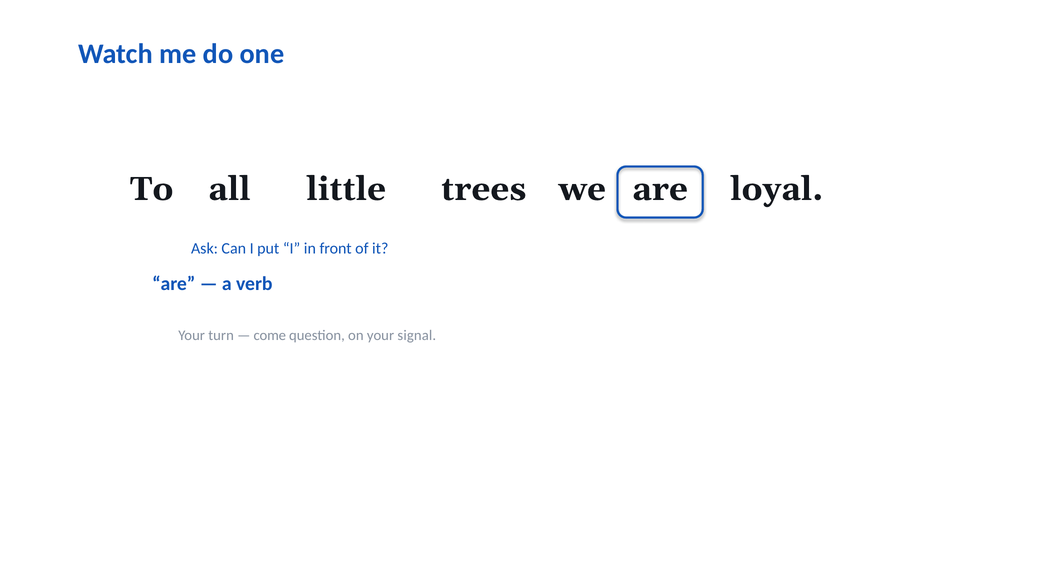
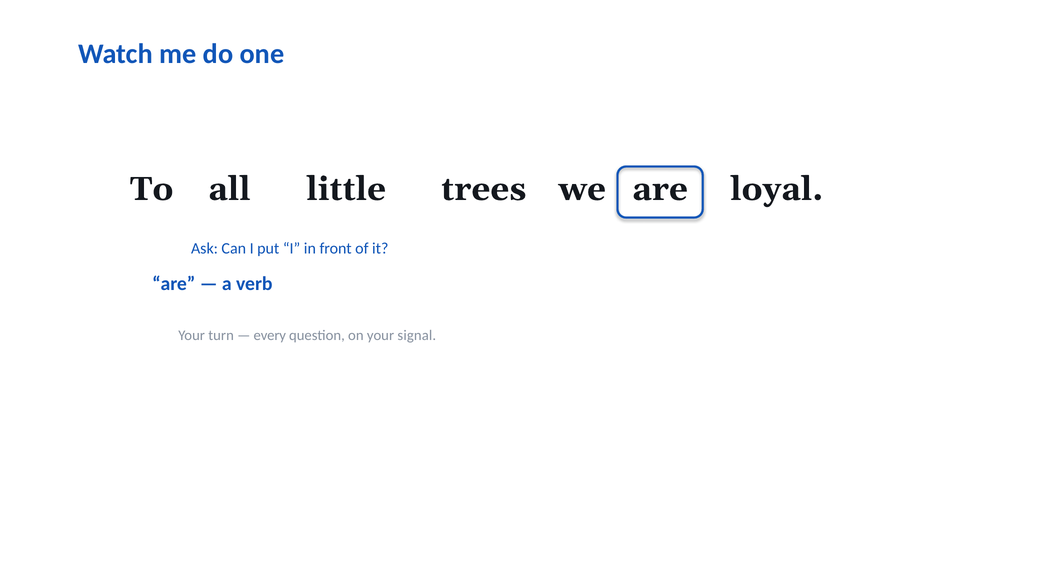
come: come -> every
